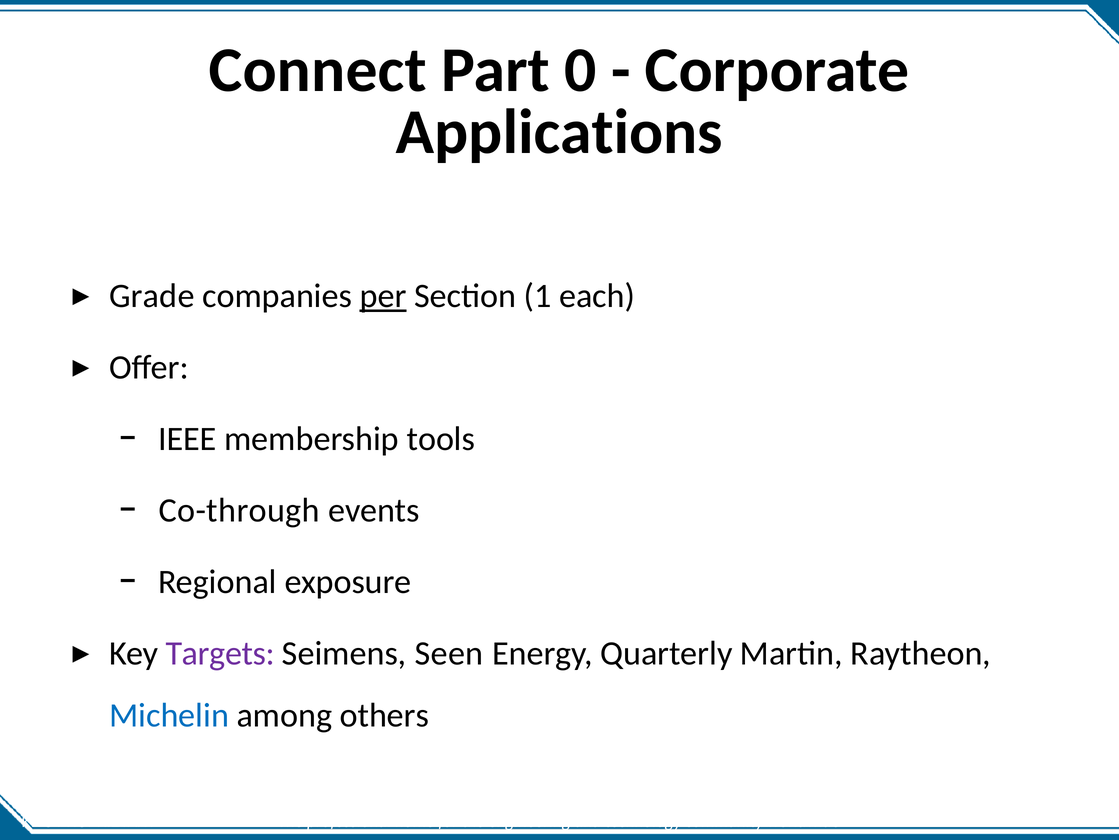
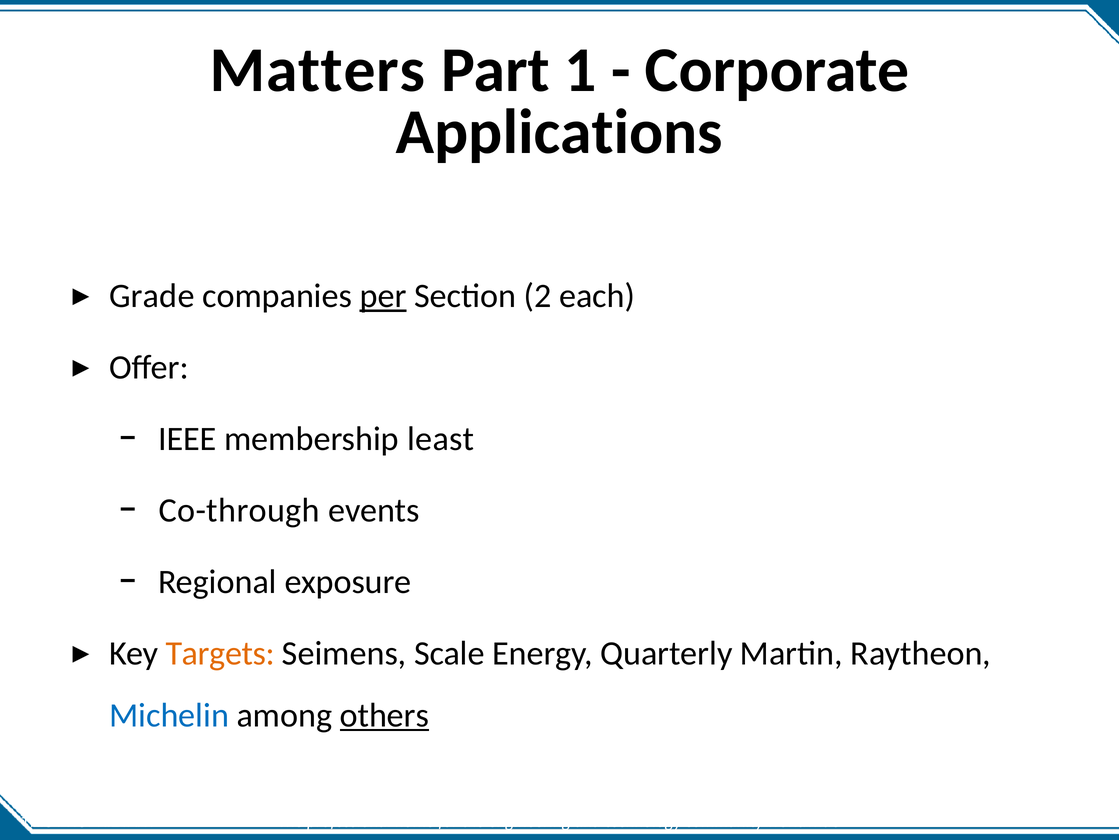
Connect: Connect -> Matters
0: 0 -> 1
1: 1 -> 2
tools: tools -> least
Targets colour: purple -> orange
Seen: Seen -> Scale
others underline: none -> present
KITS: KITS -> THIS
